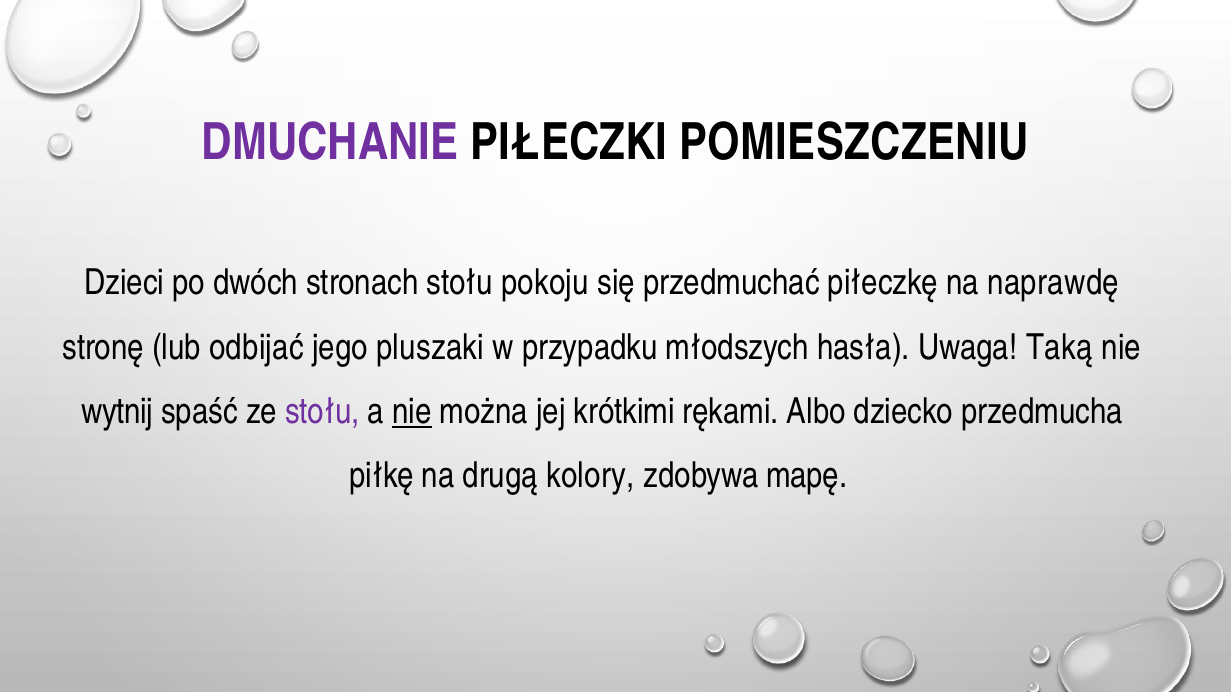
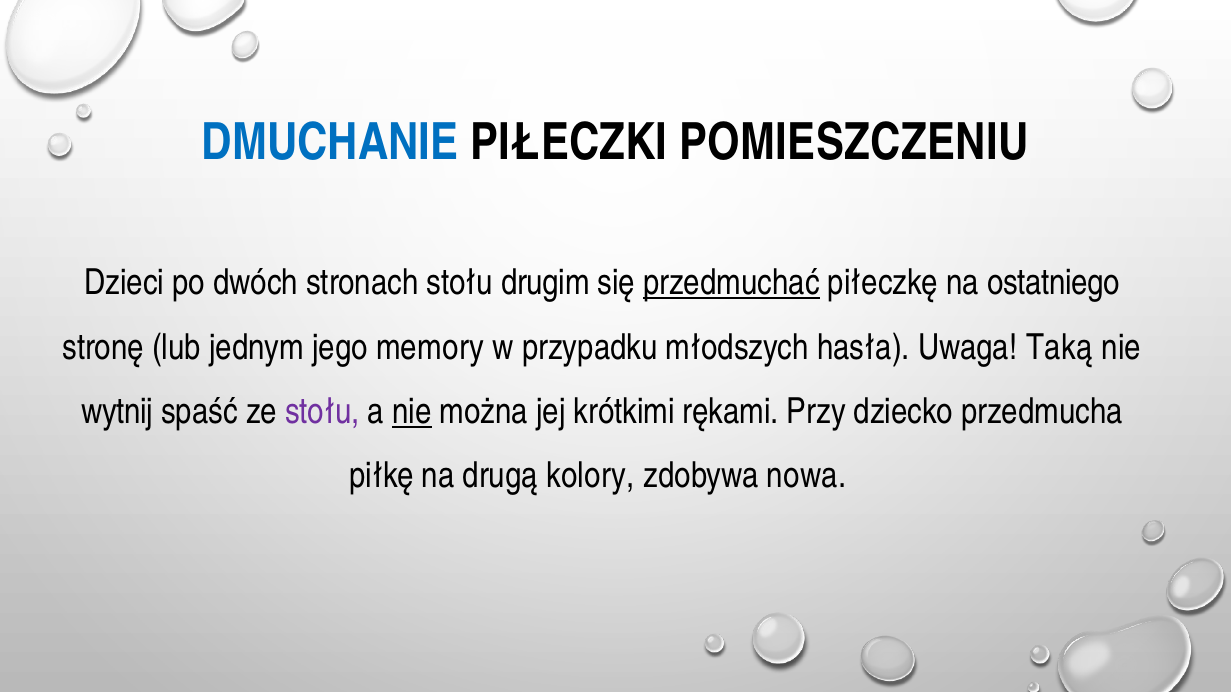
DMUCHANIE colour: purple -> blue
pokoju: pokoju -> drugim
przedmuchać underline: none -> present
naprawdę: naprawdę -> ostatniego
odbijać: odbijać -> jednym
pluszaki: pluszaki -> memory
Albo: Albo -> Przy
mapę: mapę -> nowa
